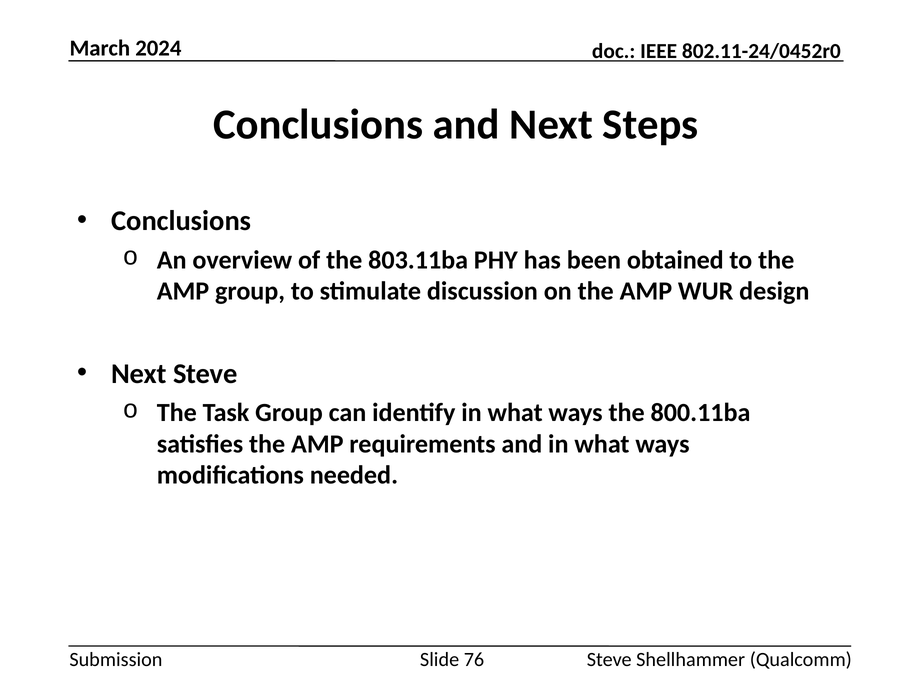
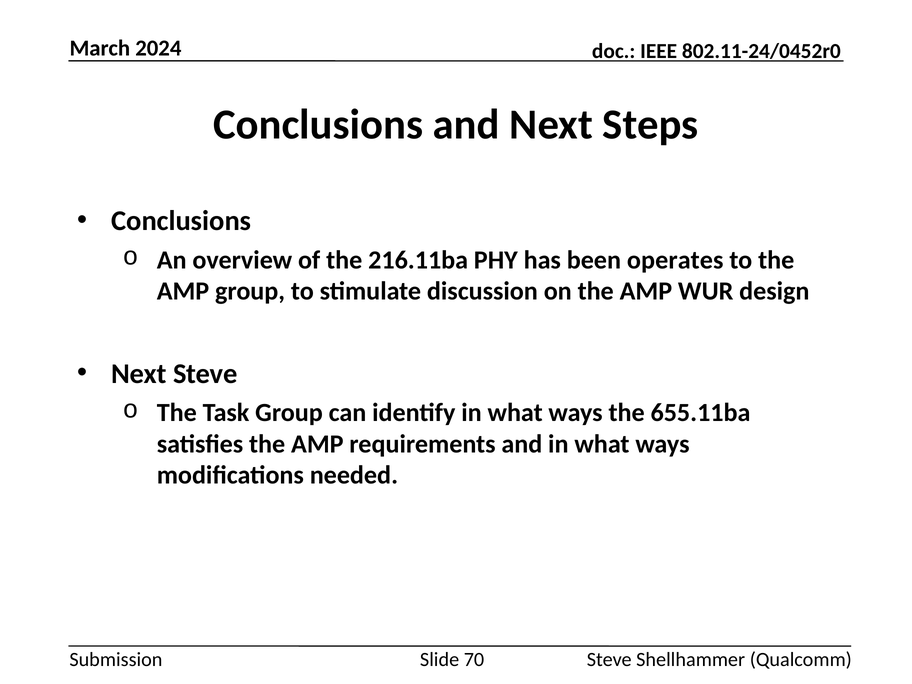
803.11ba: 803.11ba -> 216.11ba
obtained: obtained -> operates
800.11ba: 800.11ba -> 655.11ba
76: 76 -> 70
